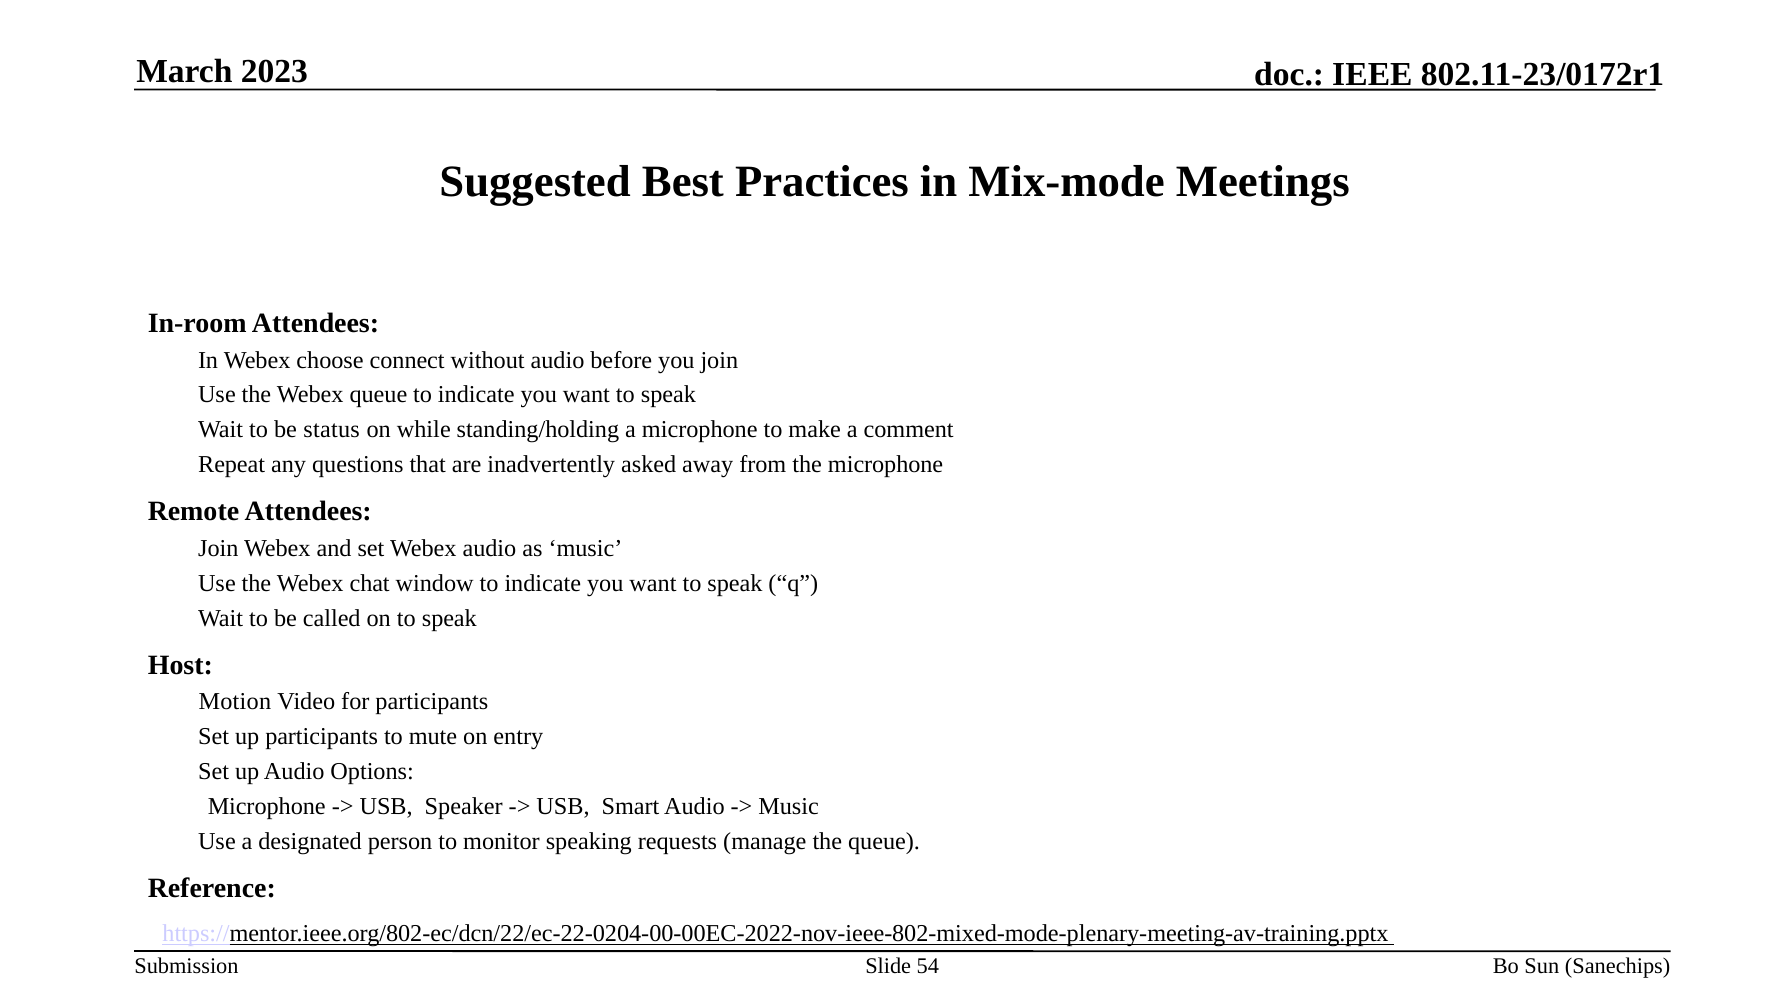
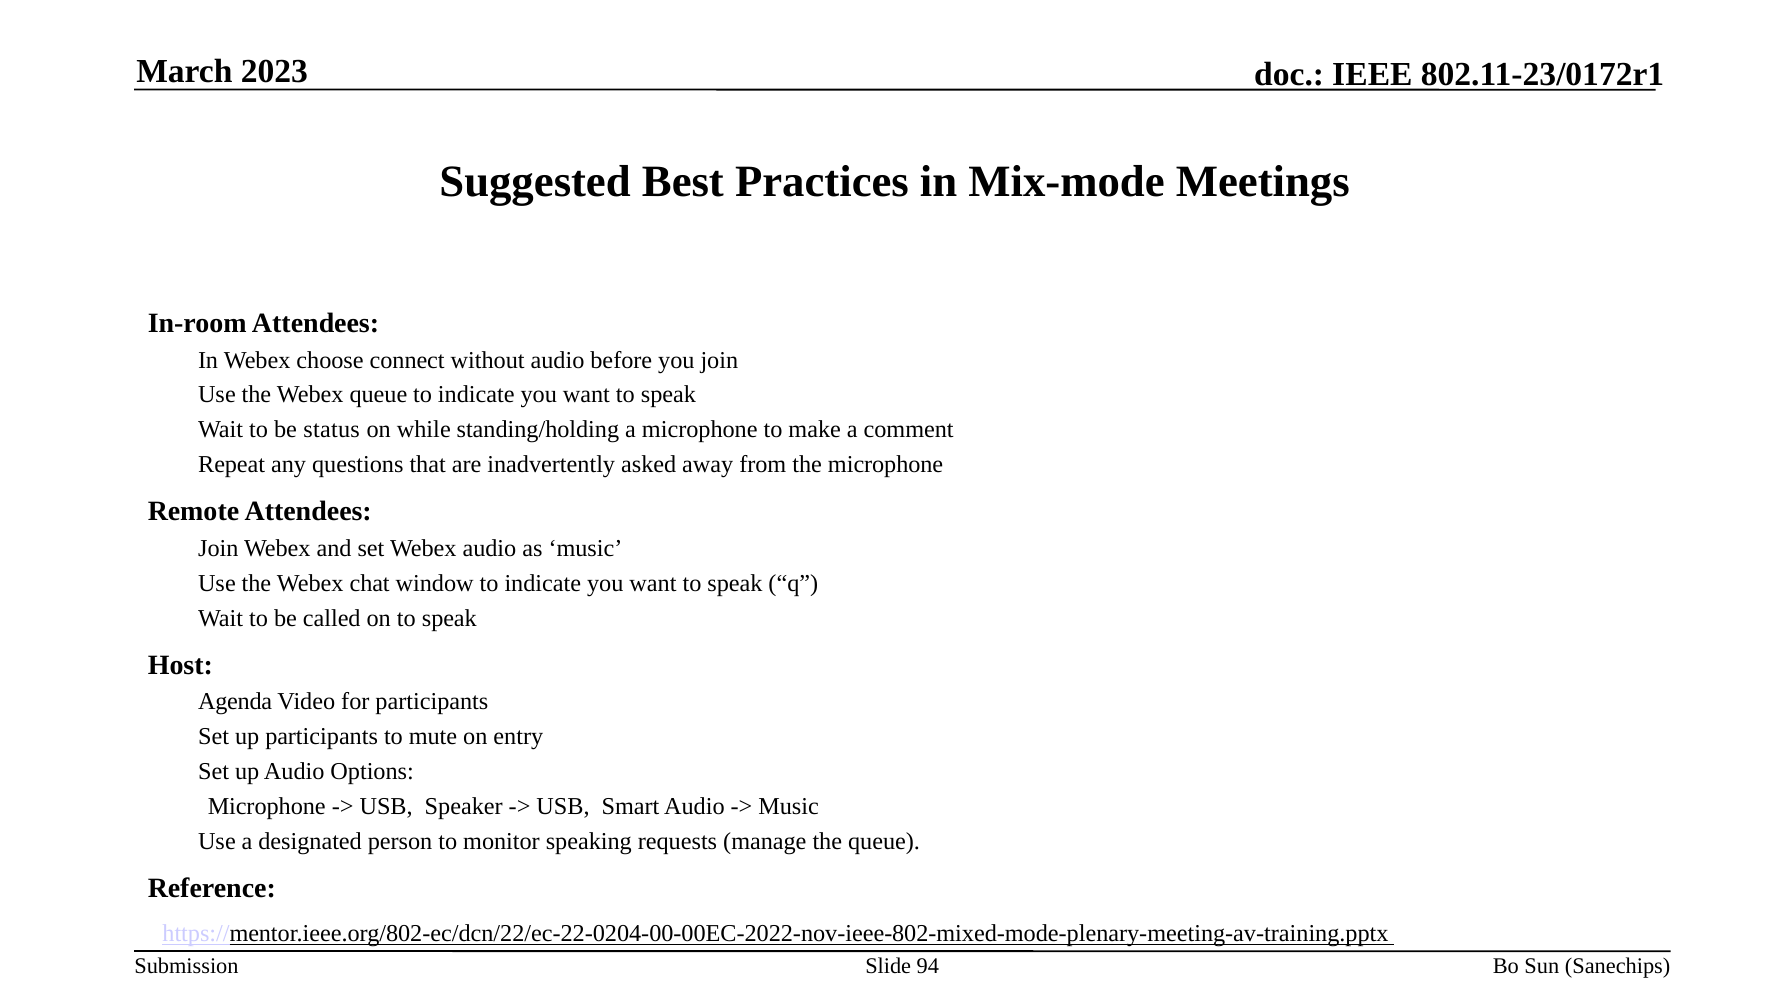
Motion: Motion -> Agenda
54: 54 -> 94
